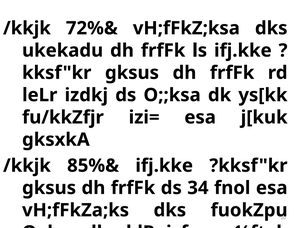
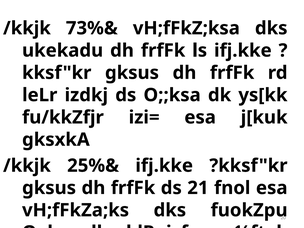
72%&: 72%& -> 73%&
85%&: 85%& -> 25%&
34: 34 -> 21
